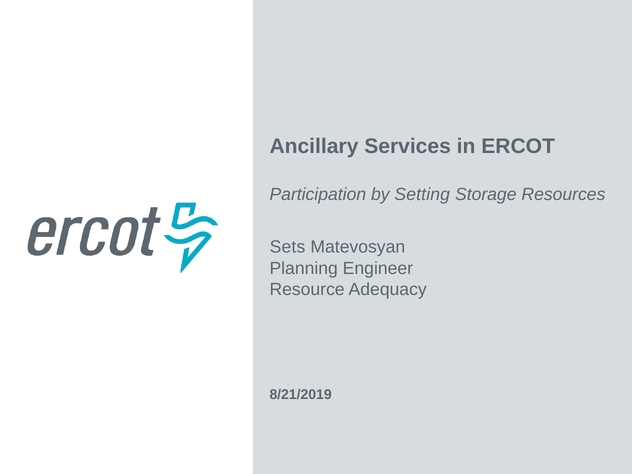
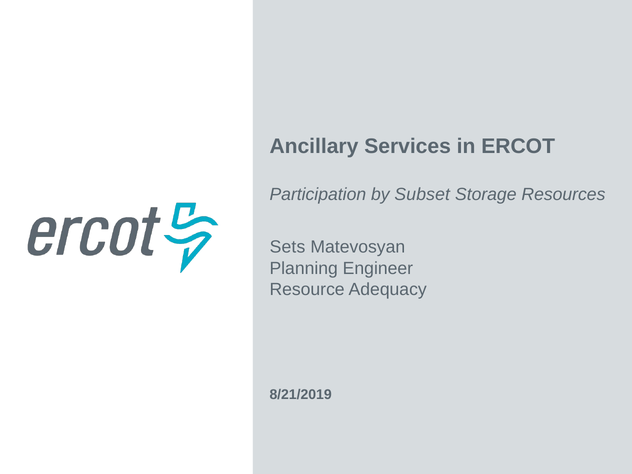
Setting: Setting -> Subset
